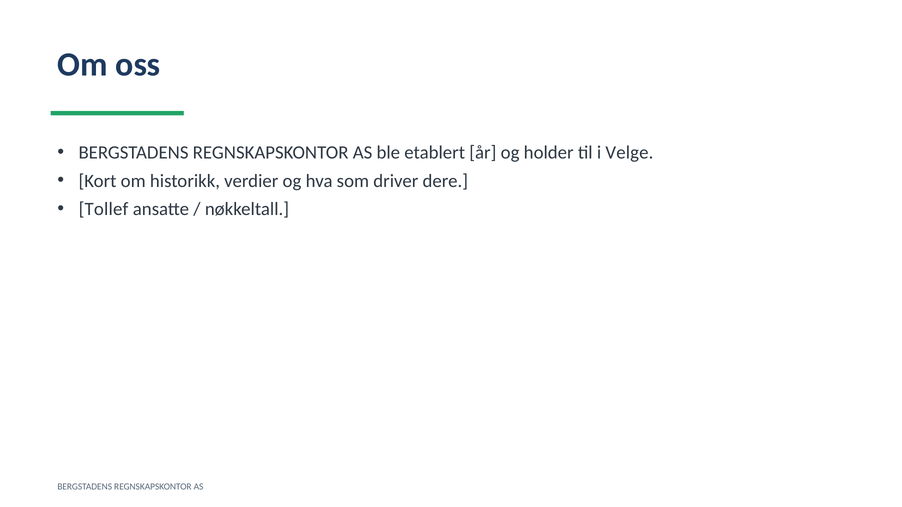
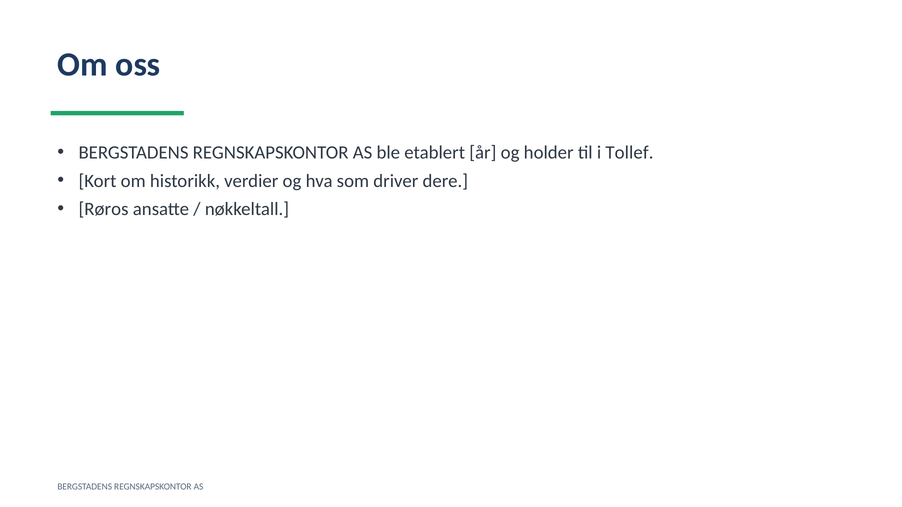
Velge: Velge -> Tollef
Tollef: Tollef -> Røros
